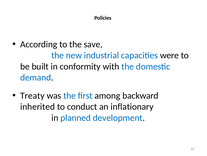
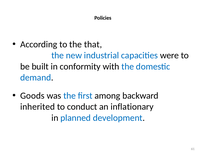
save: save -> that
Treaty: Treaty -> Goods
